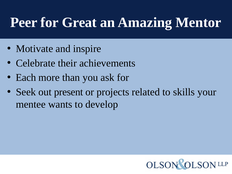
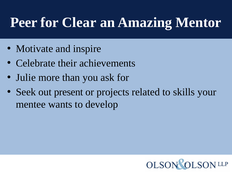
Great: Great -> Clear
Each: Each -> Julie
